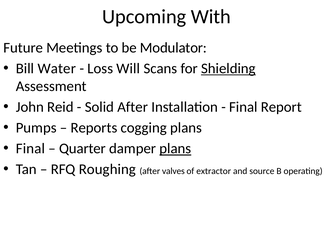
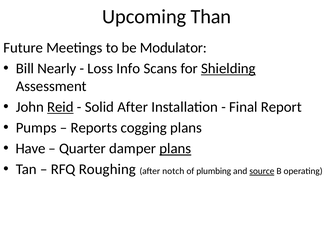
With: With -> Than
Water: Water -> Nearly
Will: Will -> Info
Reid underline: none -> present
Final at (30, 148): Final -> Have
valves: valves -> notch
extractor: extractor -> plumbing
source underline: none -> present
